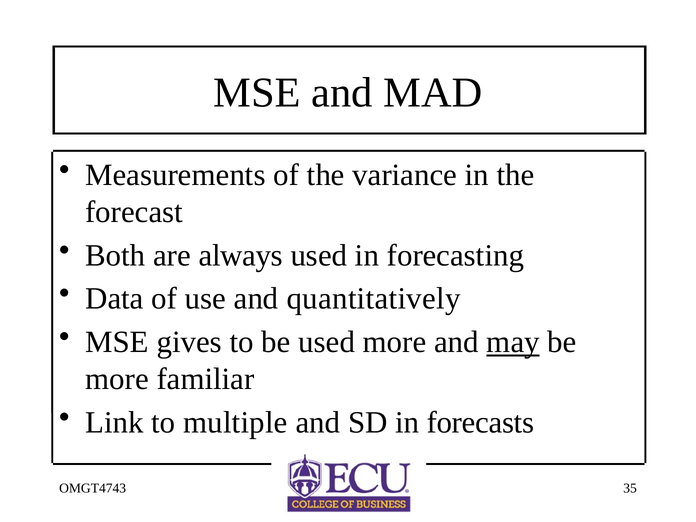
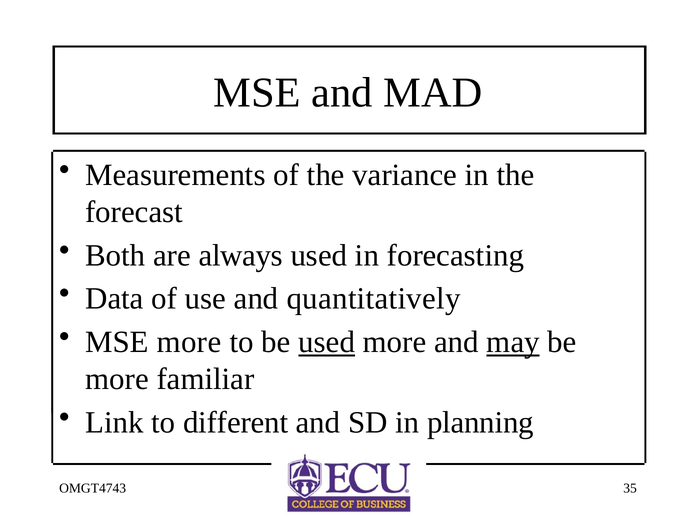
MSE gives: gives -> more
used at (327, 342) underline: none -> present
multiple: multiple -> different
forecasts: forecasts -> planning
